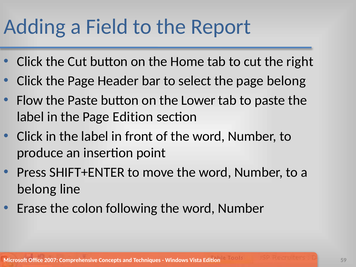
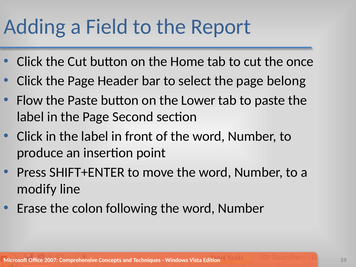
right: right -> once
Page Edition: Edition -> Second
belong at (37, 189): belong -> modify
